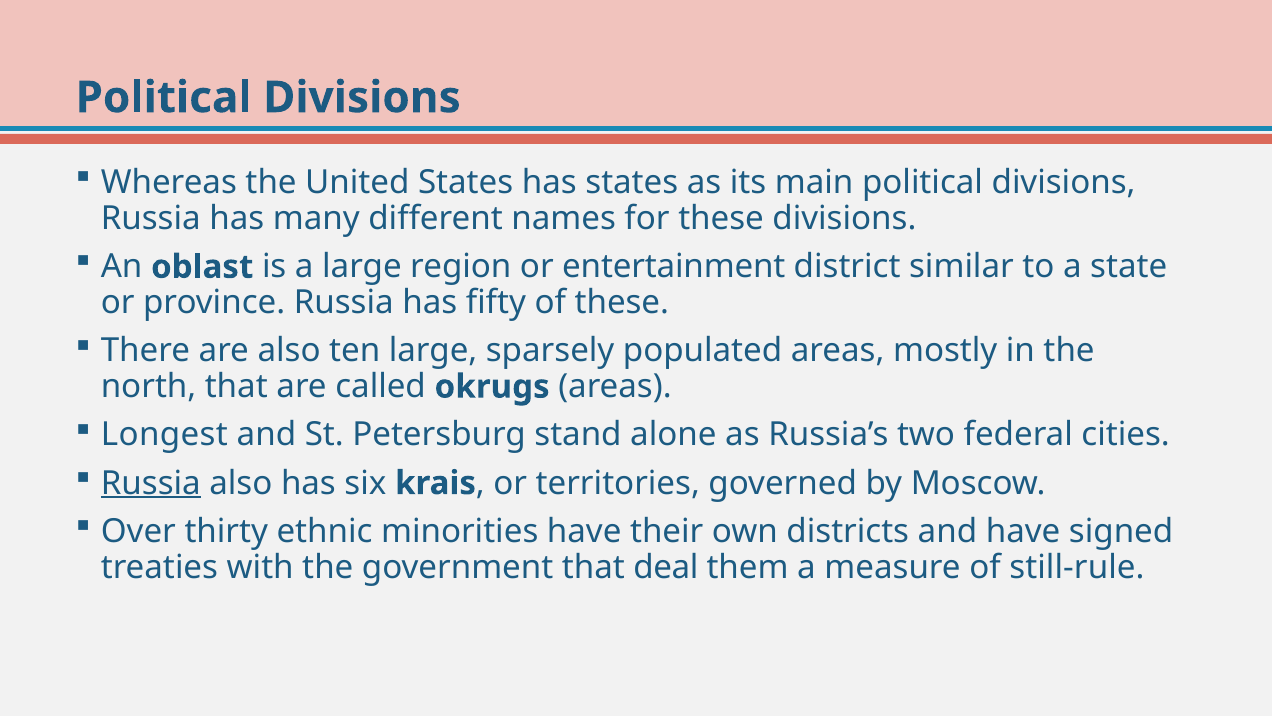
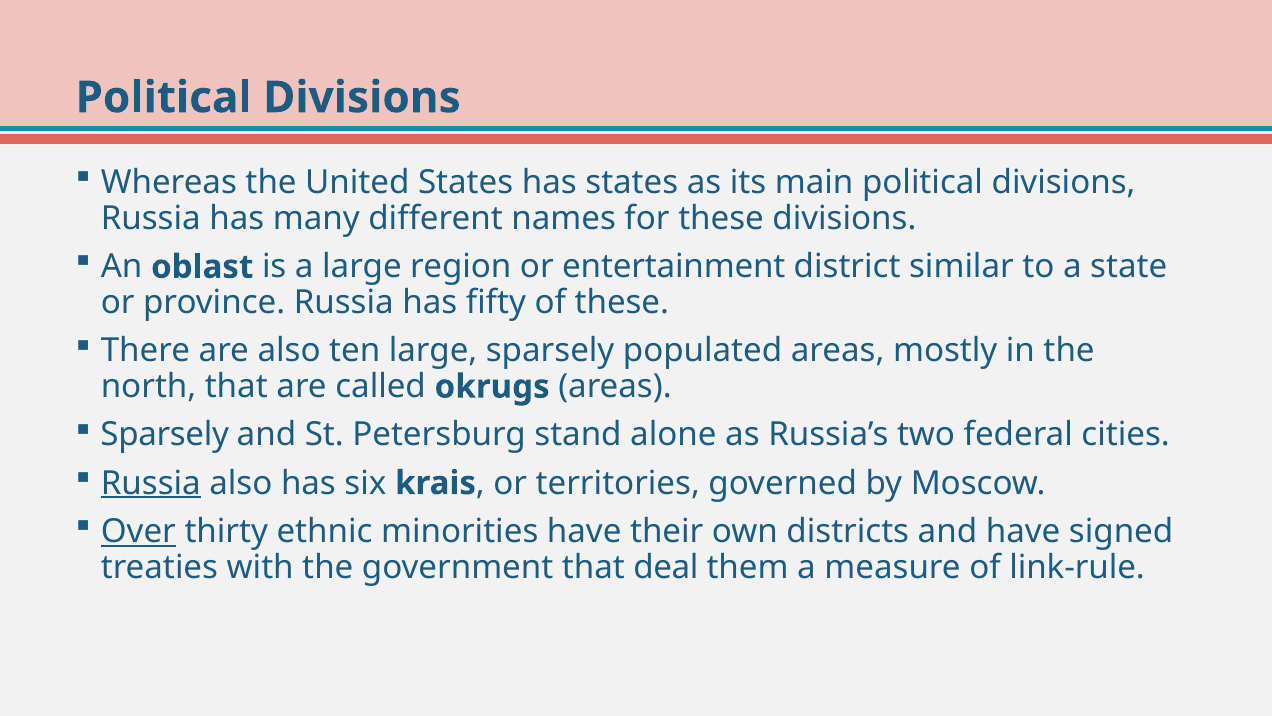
Longest at (164, 435): Longest -> Sparsely
Over underline: none -> present
still-rule: still-rule -> link-rule
